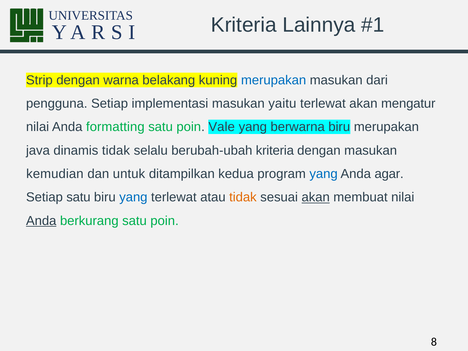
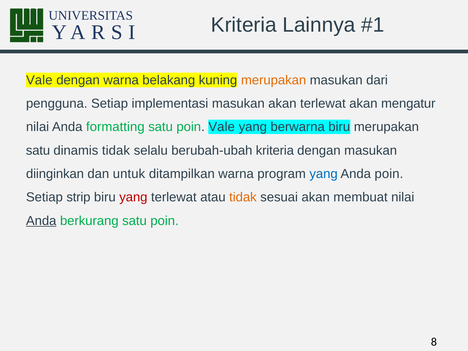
Strip at (39, 80): Strip -> Vale
merupakan at (274, 80) colour: blue -> orange
masukan yaitu: yaitu -> akan
java at (38, 150): java -> satu
kemudian: kemudian -> diinginkan
ditampilkan kedua: kedua -> warna
Anda agar: agar -> poin
Setiap satu: satu -> strip
yang at (133, 197) colour: blue -> red
akan at (316, 197) underline: present -> none
